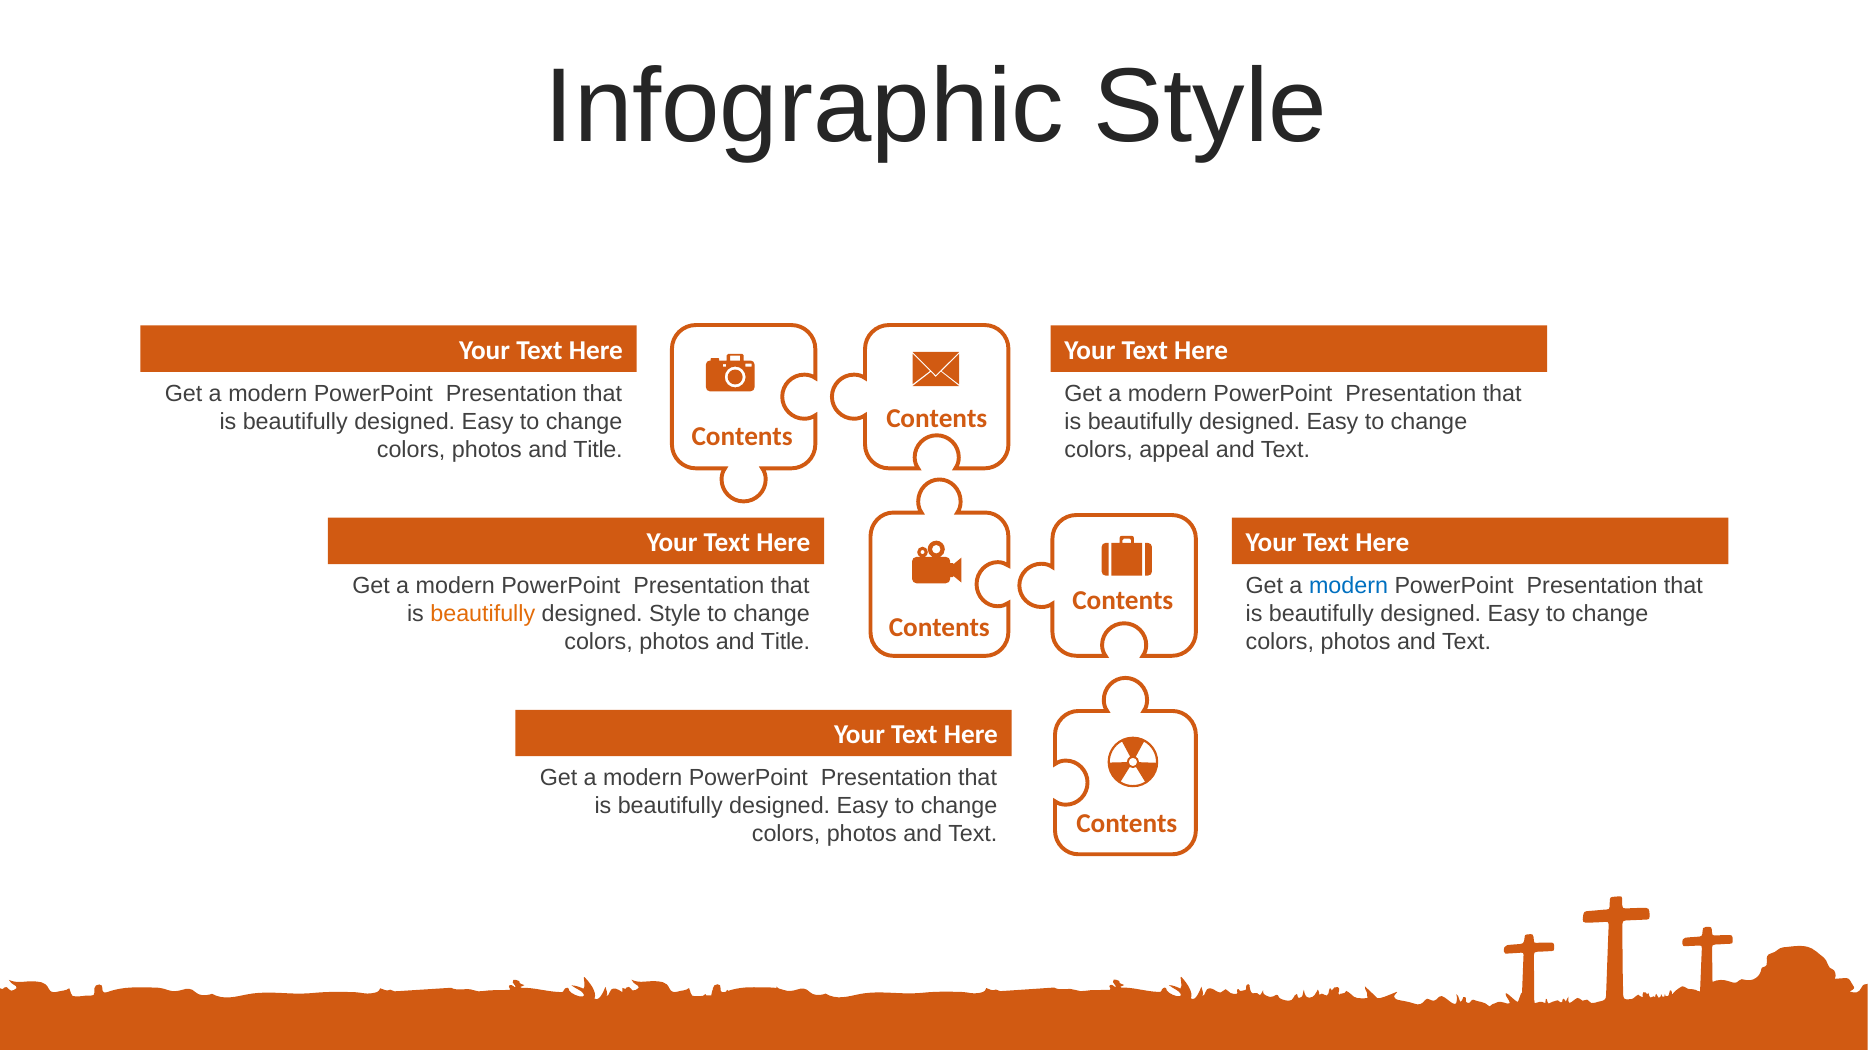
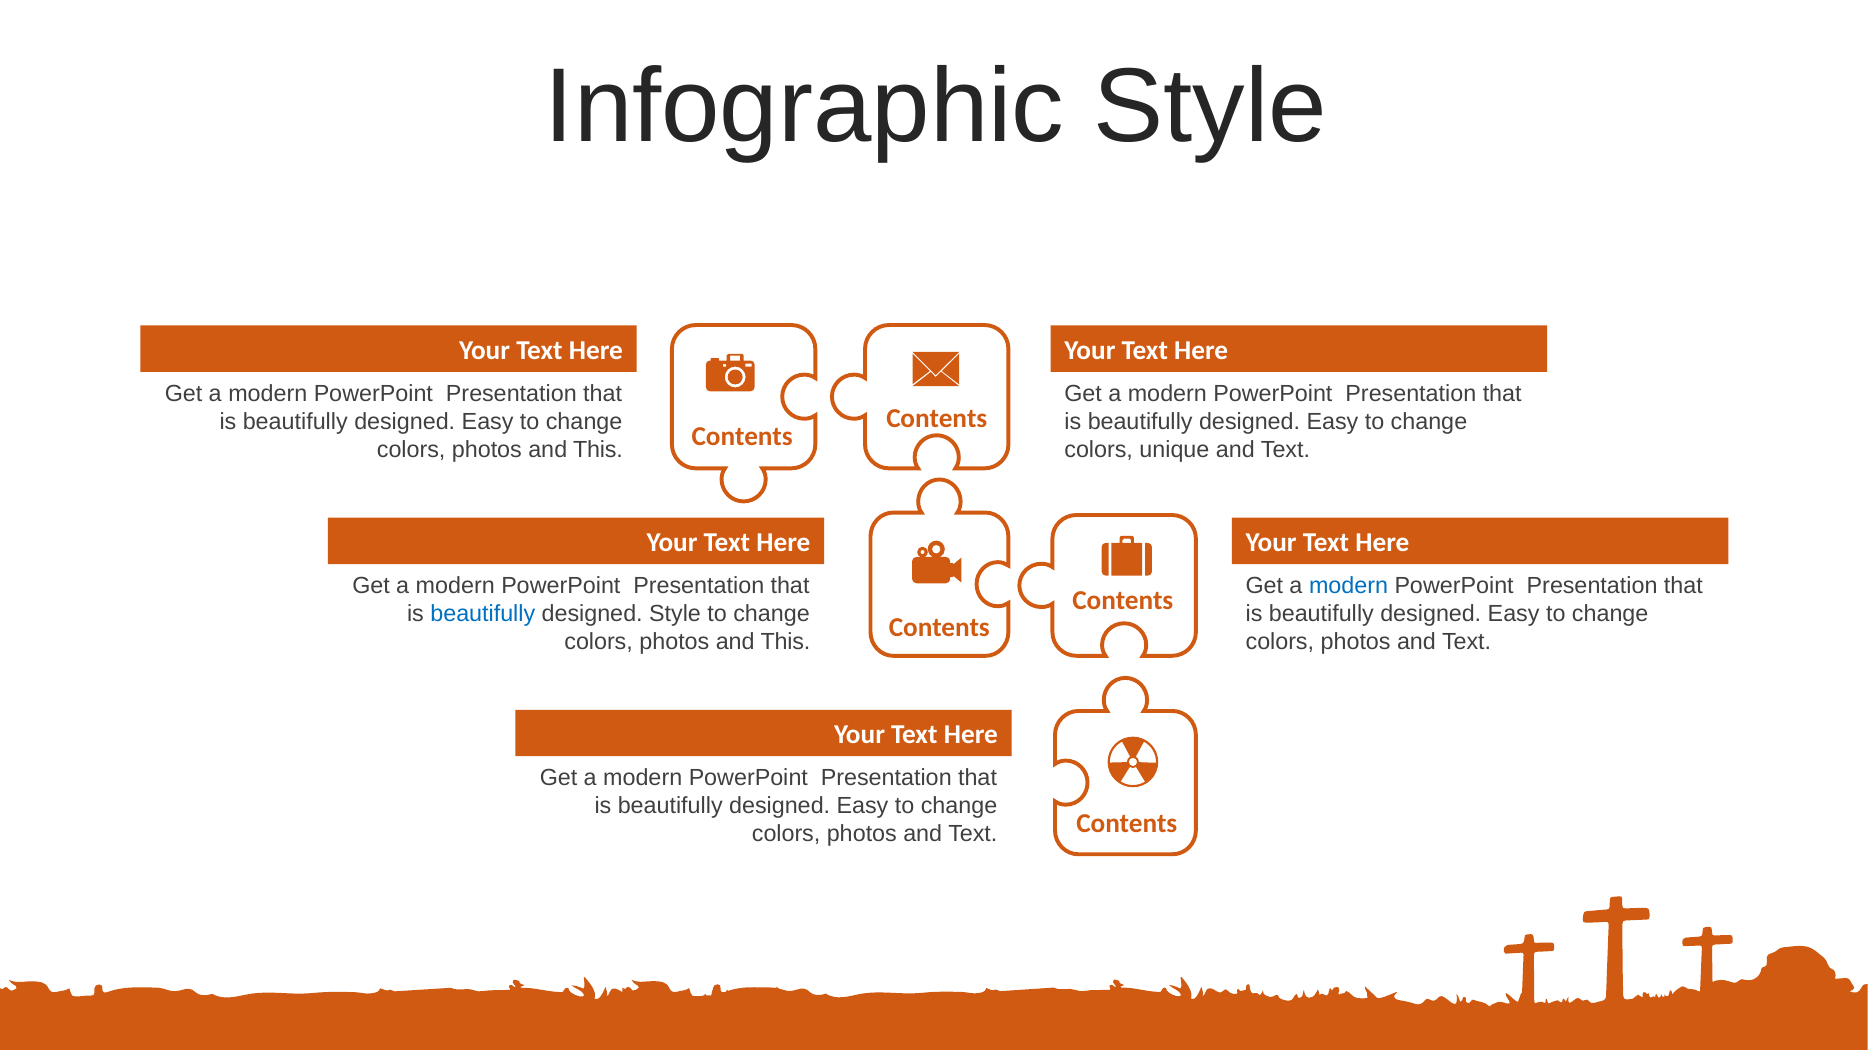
Title at (598, 450): Title -> This
appeal: appeal -> unique
beautifully at (483, 614) colour: orange -> blue
Title at (786, 642): Title -> This
